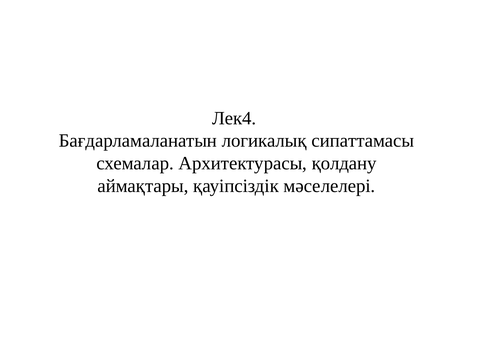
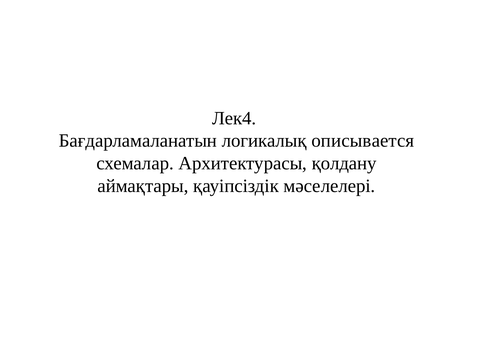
сипаттамасы: сипаттамасы -> описывается
